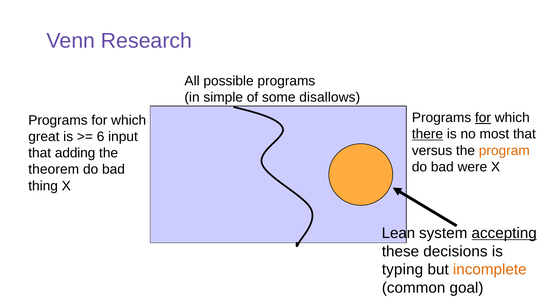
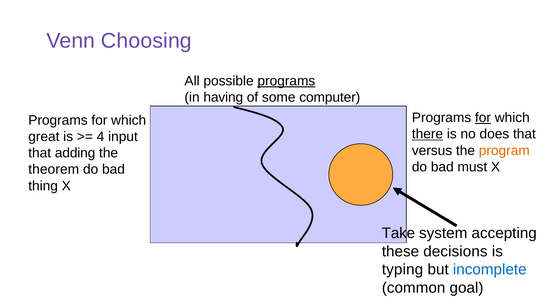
Research: Research -> Choosing
programs at (286, 81) underline: none -> present
simple: simple -> having
disallows: disallows -> computer
most: most -> does
6: 6 -> 4
were: were -> must
Lean: Lean -> Take
accepting underline: present -> none
incomplete colour: orange -> blue
